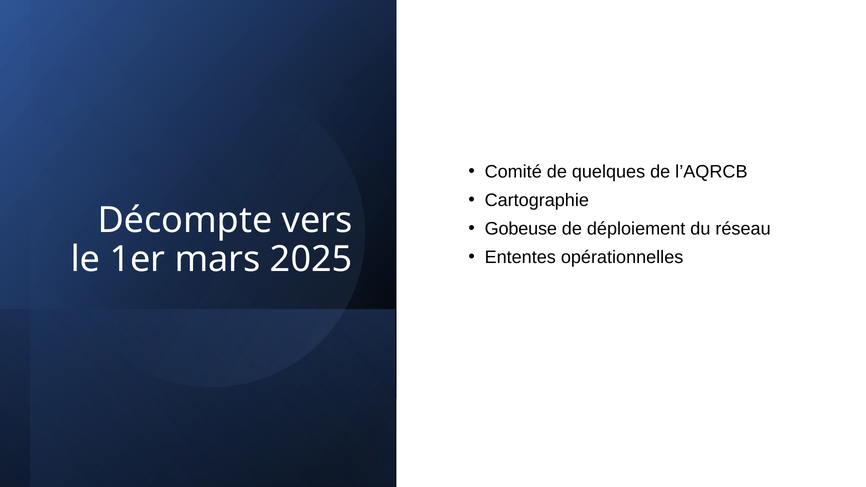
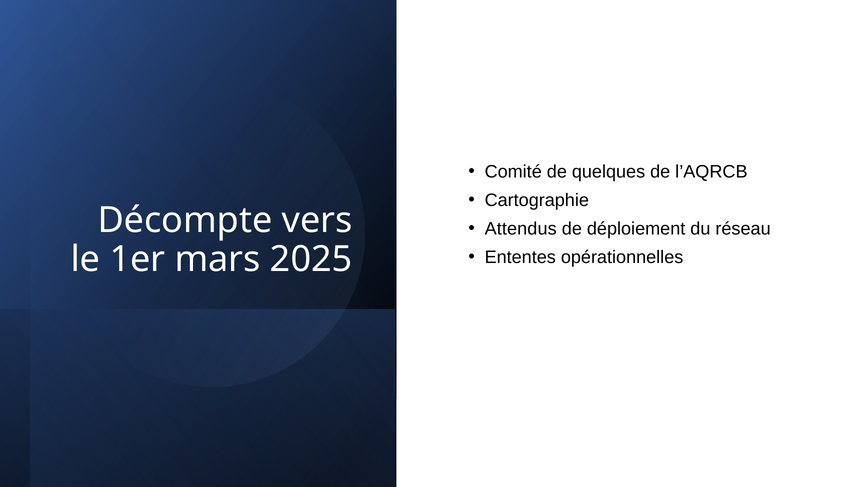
Gobeuse: Gobeuse -> Attendus
